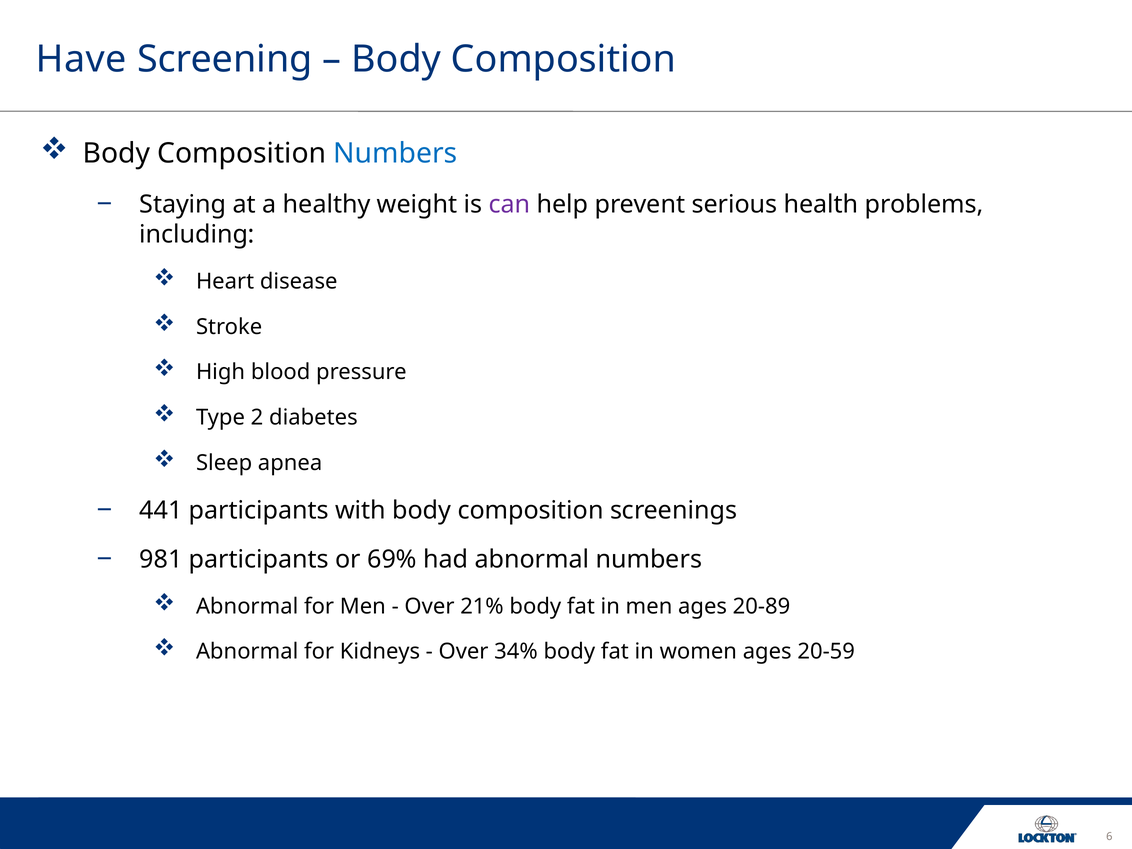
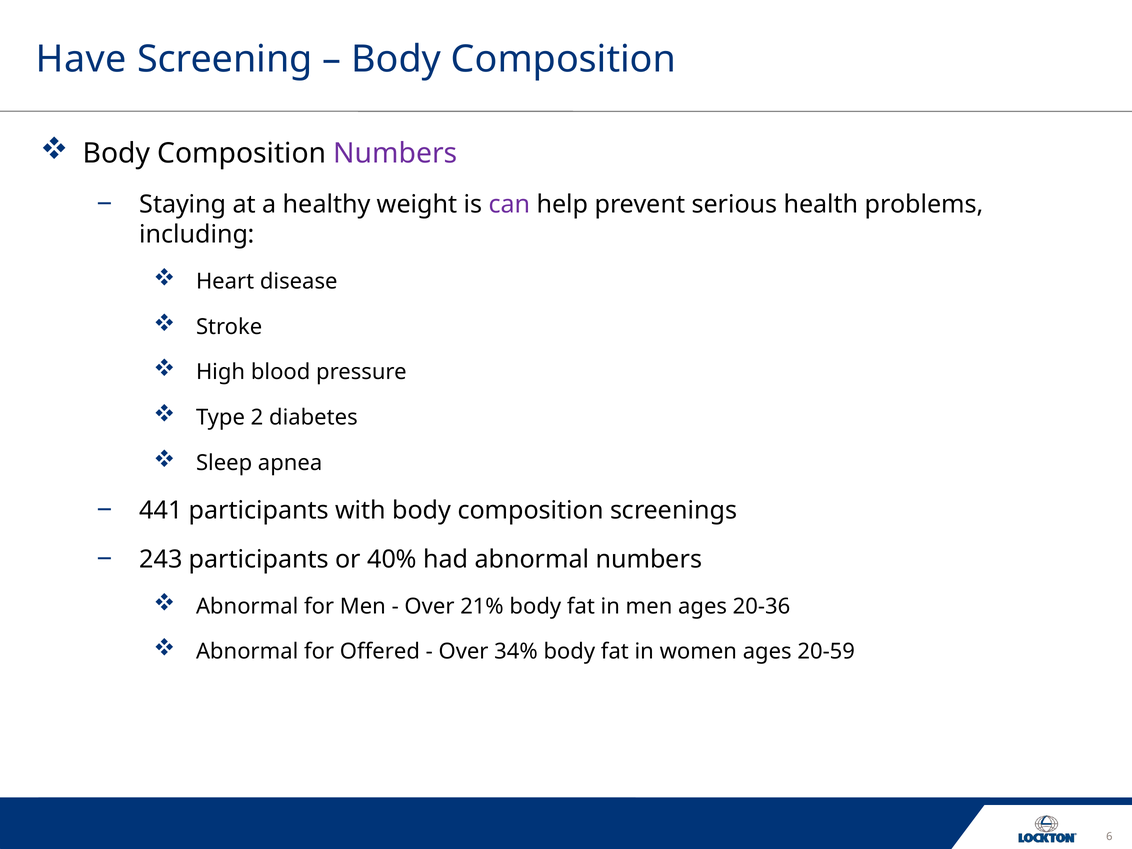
Numbers at (395, 154) colour: blue -> purple
981: 981 -> 243
69%: 69% -> 40%
20-89: 20-89 -> 20-36
Kidneys: Kidneys -> Offered
